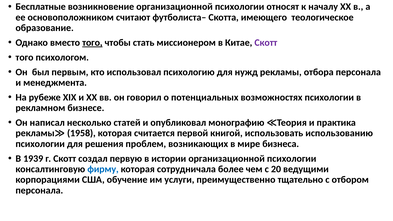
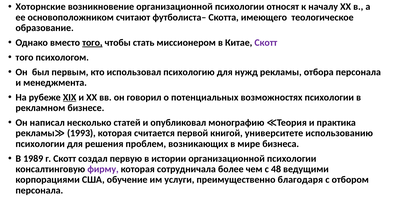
Бесплатные: Бесплатные -> Хоторнские
XIX underline: none -> present
1958: 1958 -> 1993
использовать: использовать -> университете
1939: 1939 -> 1989
фирму colour: blue -> purple
20: 20 -> 48
тщательно: тщательно -> благодаря
